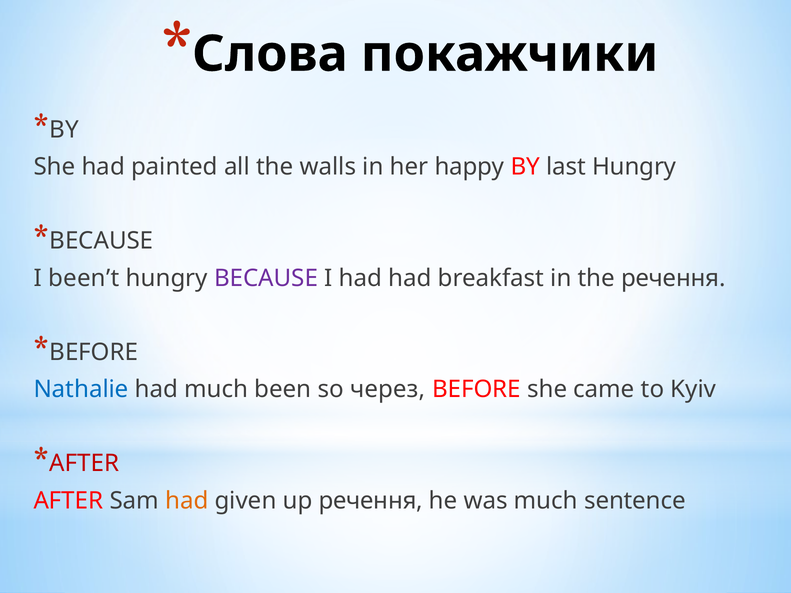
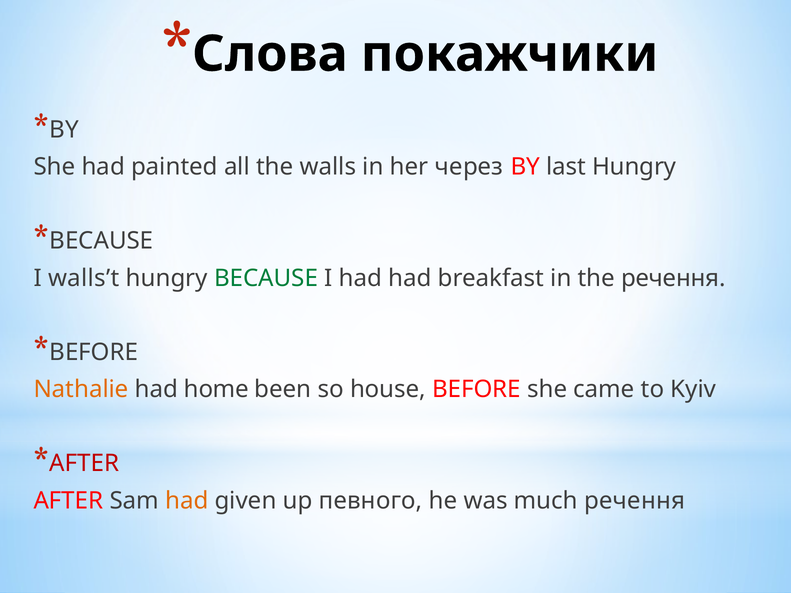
happy: happy -> через
been’t: been’t -> walls’t
BECAUSE at (266, 278) colour: purple -> green
Nathalie colour: blue -> orange
had much: much -> home
через: через -> house
up речення: речення -> певного
much sentence: sentence -> речення
